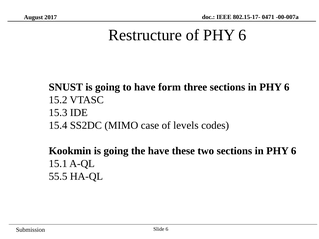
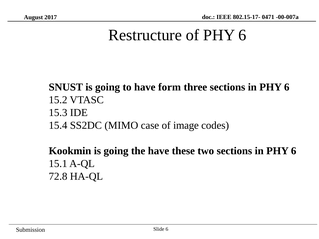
levels: levels -> image
55.5: 55.5 -> 72.8
